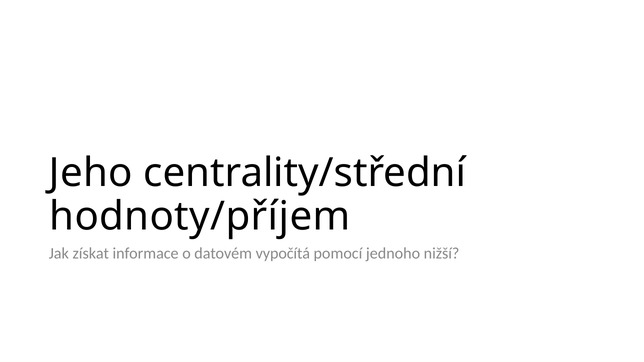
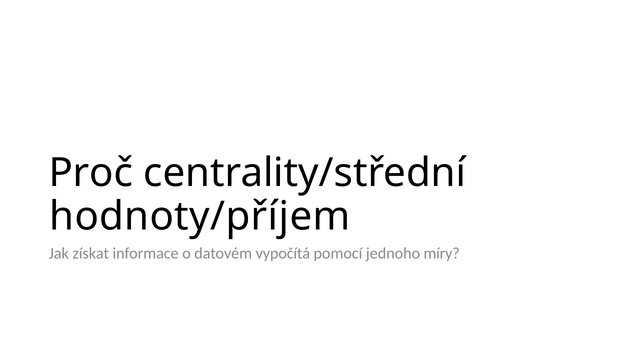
Jeho: Jeho -> Proč
nižší: nižší -> míry
